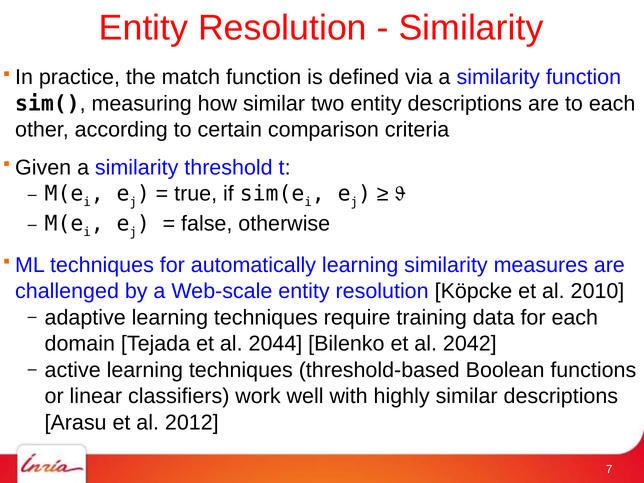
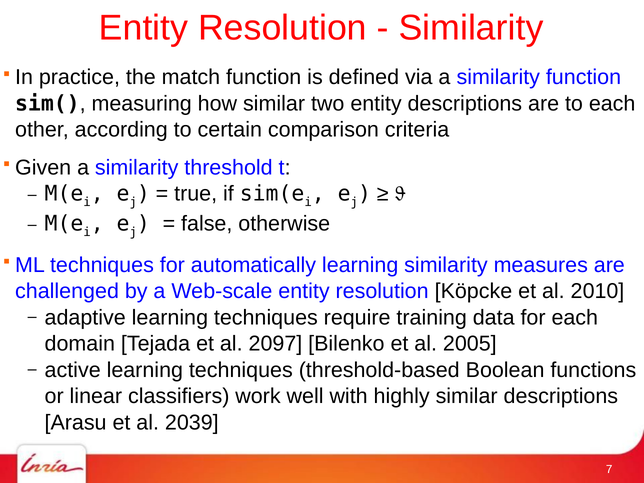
2044: 2044 -> 2097
2042: 2042 -> 2005
2012: 2012 -> 2039
